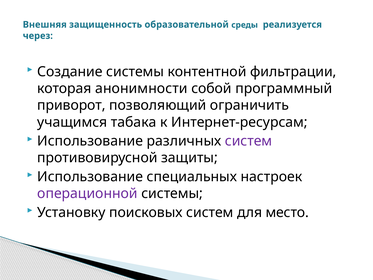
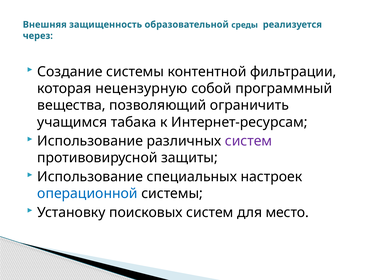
анонимности: анонимности -> нецензурную
приворот: приворот -> вещества
операционной colour: purple -> blue
